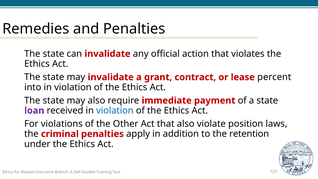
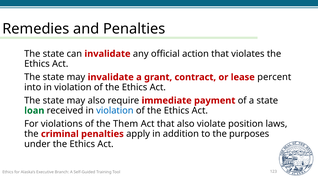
loan colour: purple -> green
Other: Other -> Them
retention: retention -> purposes
